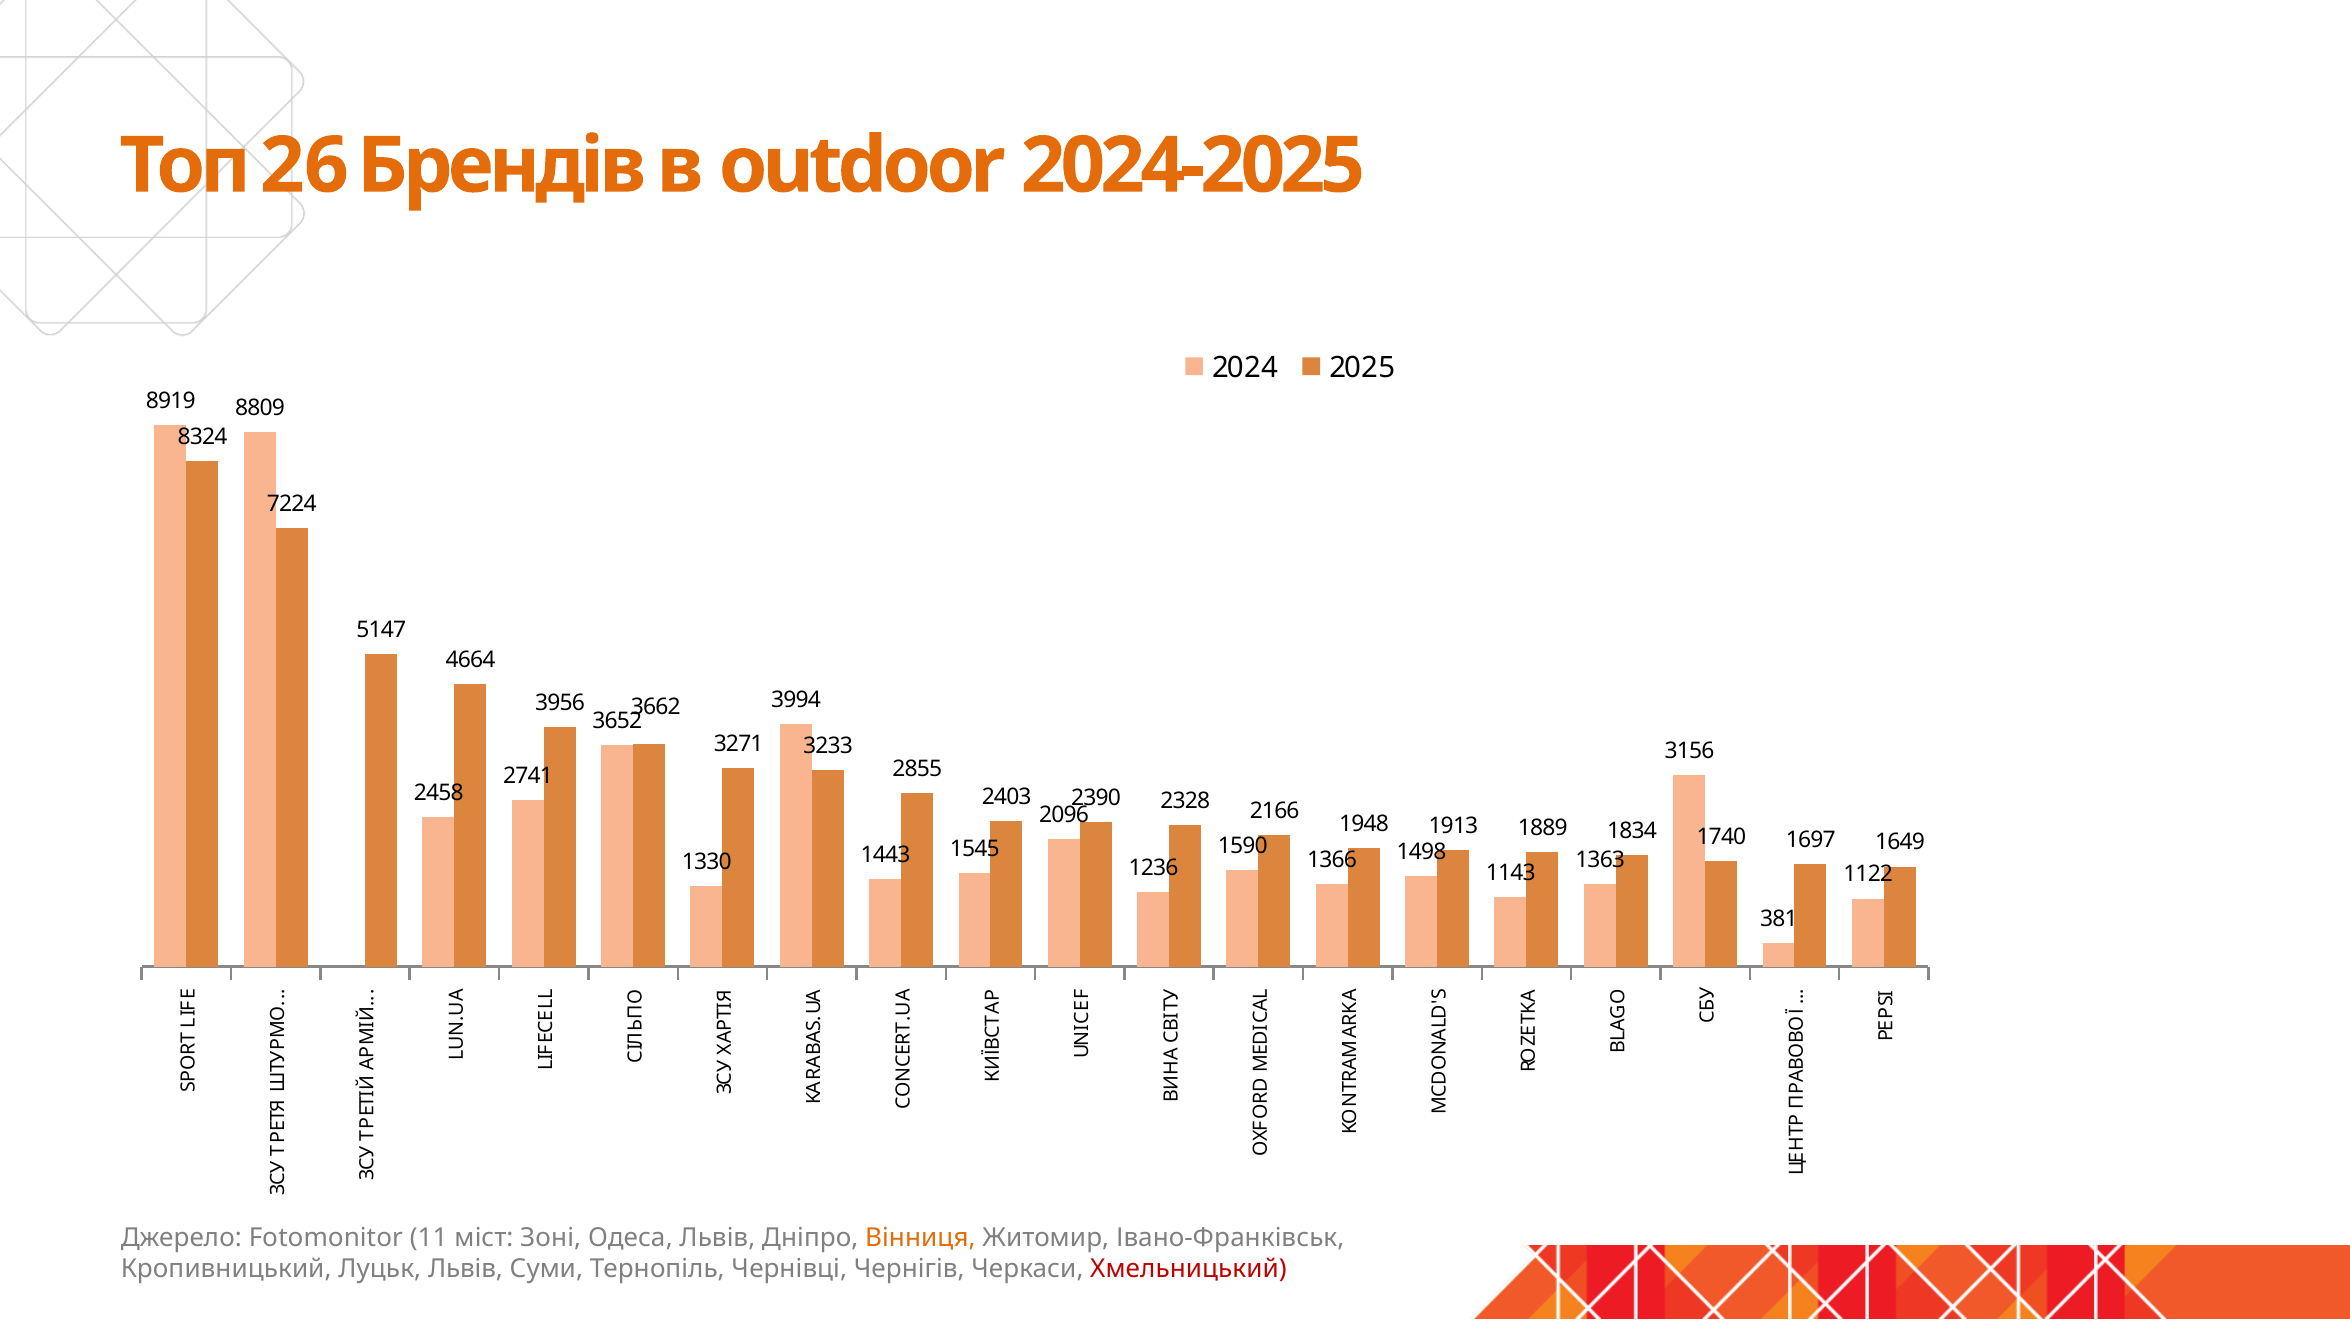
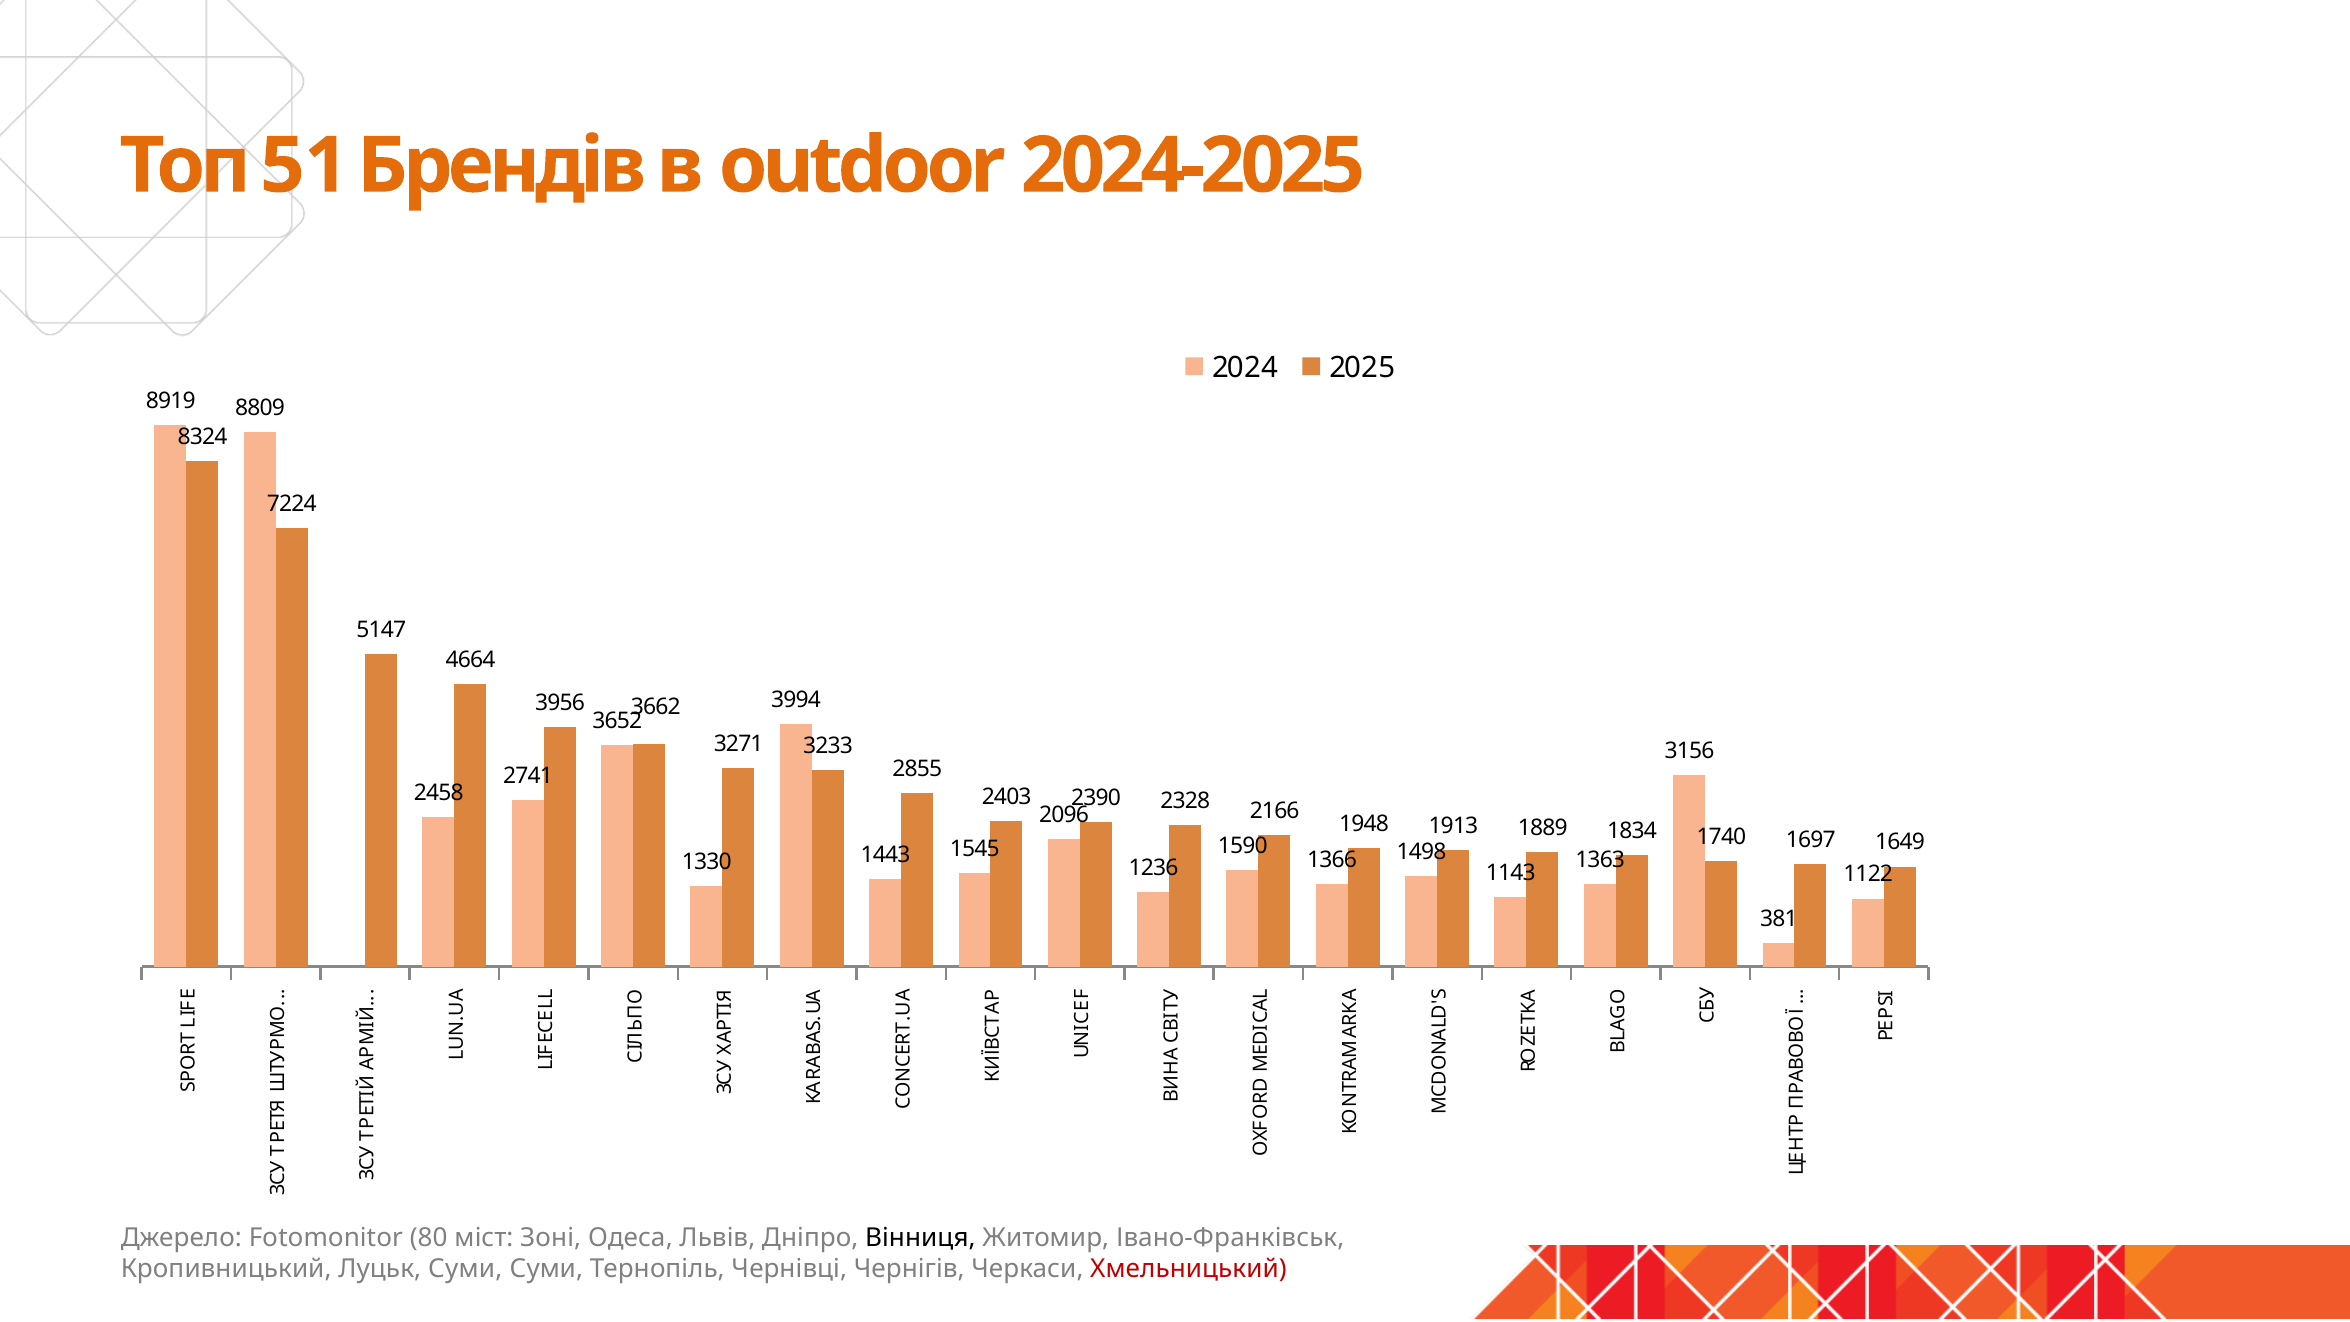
26: 26 -> 51
11: 11 -> 80
Вінниця colour: orange -> black
Луцьк Львів: Львів -> Суми
